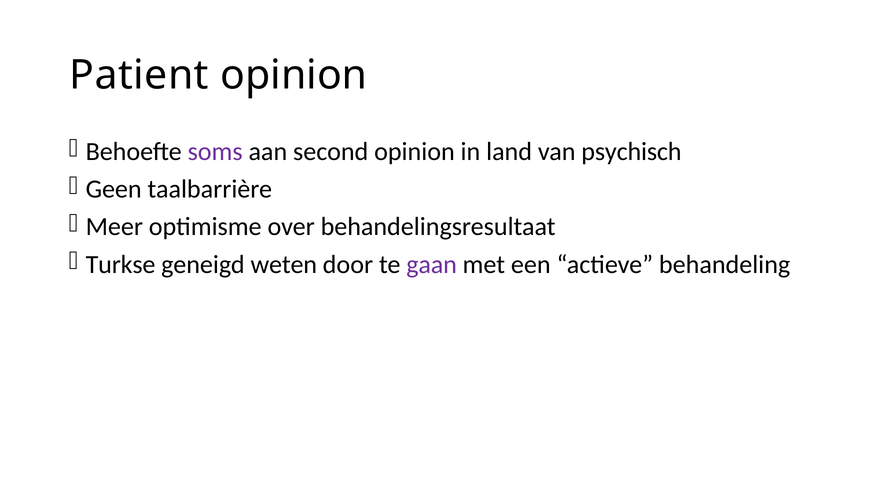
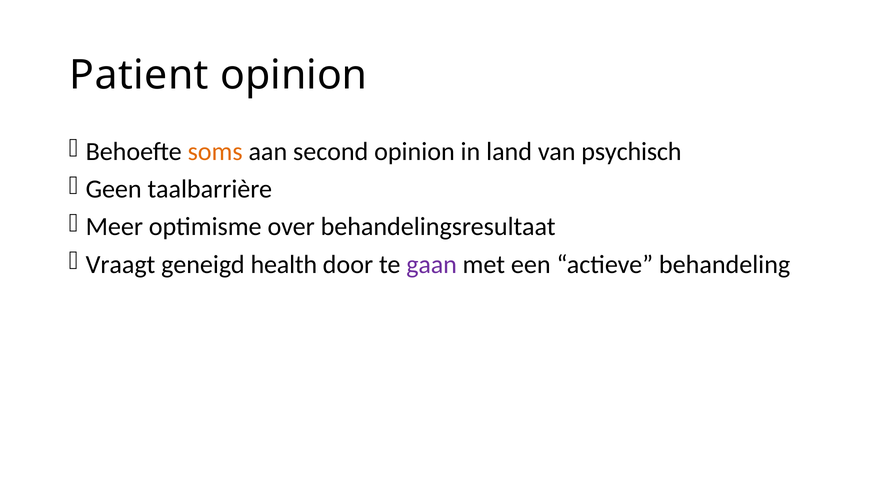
soms colour: purple -> orange
Turkse: Turkse -> Vraagt
weten: weten -> health
